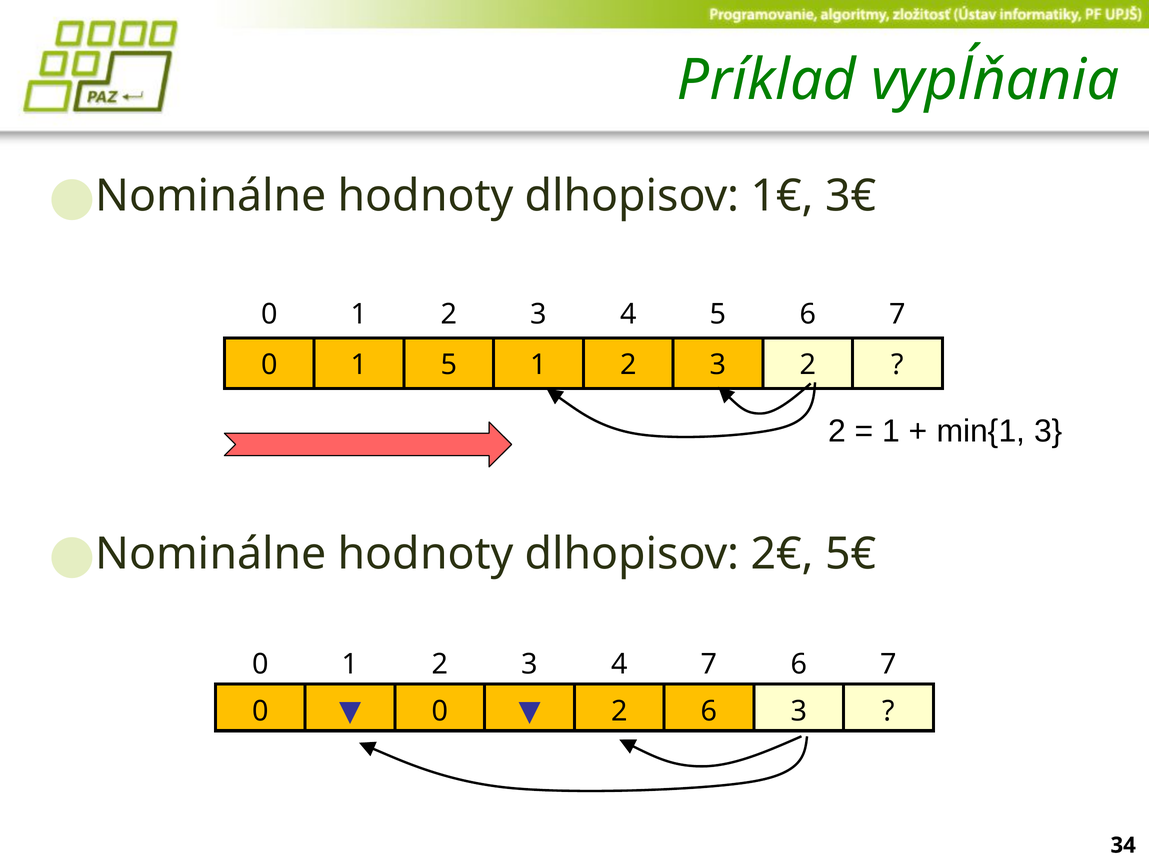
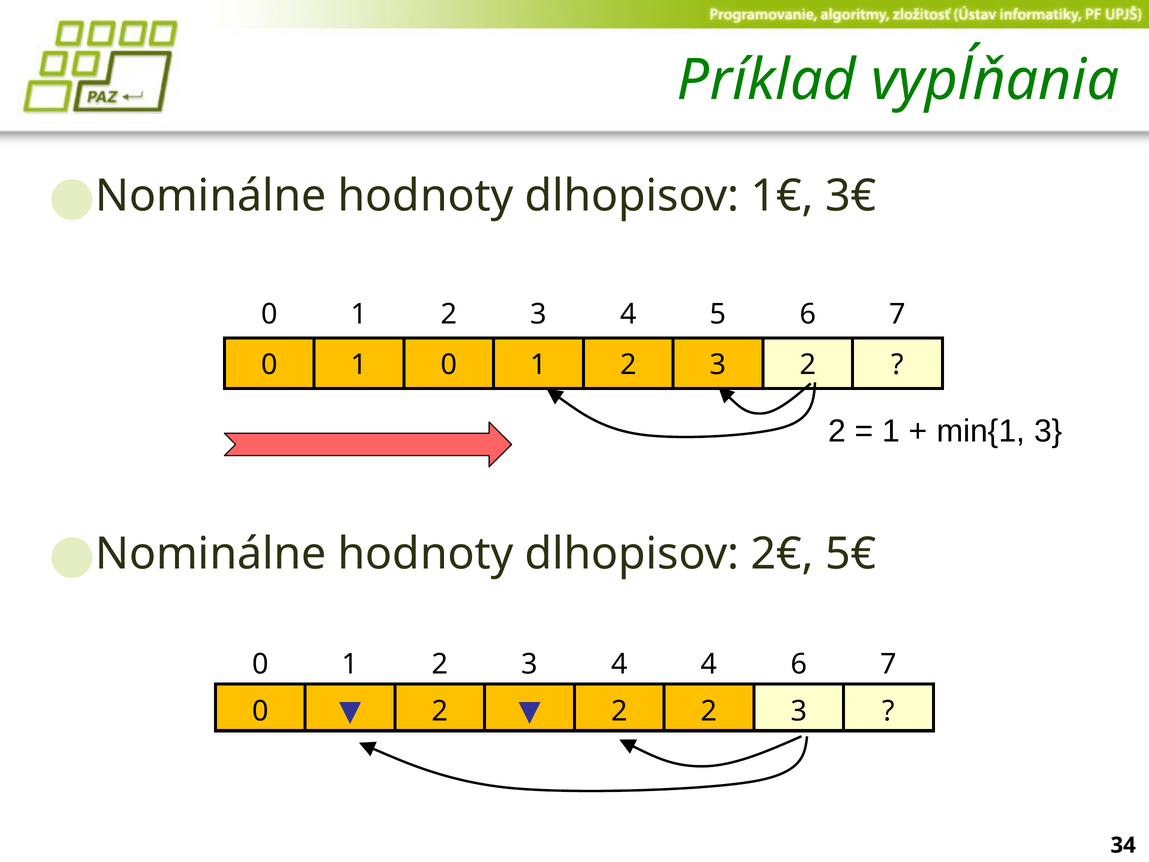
1 5: 5 -> 0
4 7: 7 -> 4
0 at (440, 711): 0 -> 2
2 6: 6 -> 2
